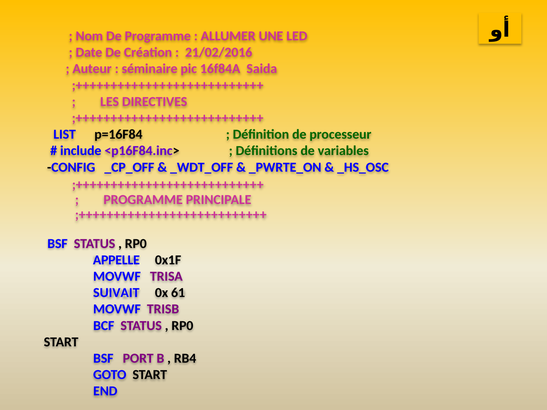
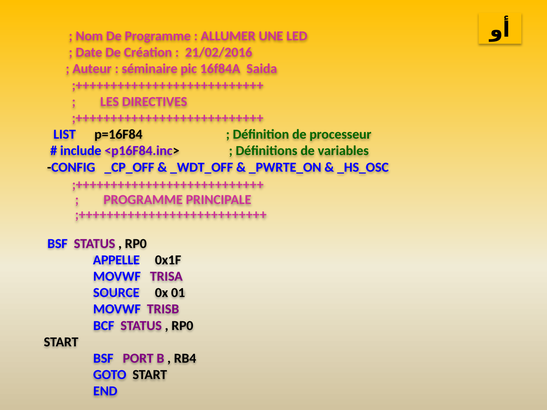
SUIVAIT: SUIVAIT -> SOURCE
61: 61 -> 01
